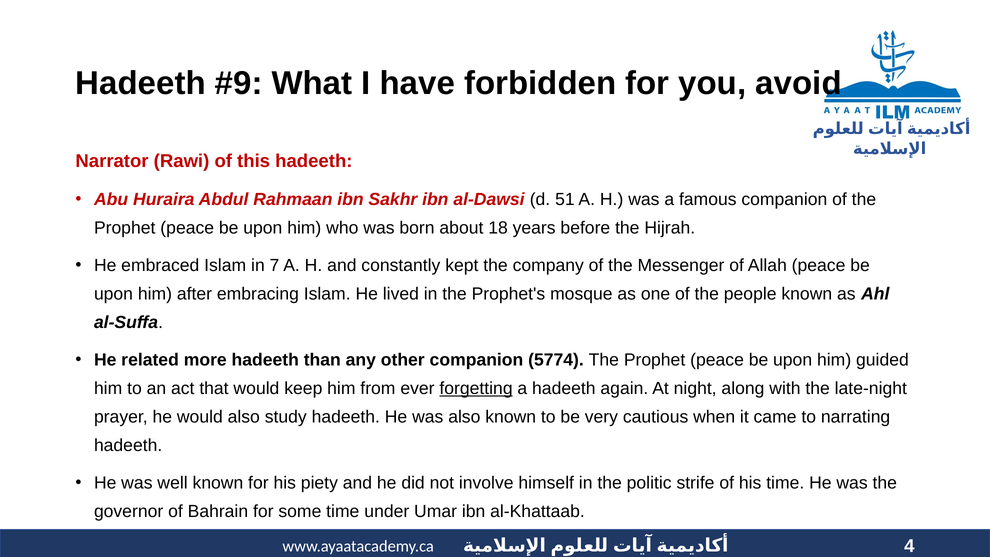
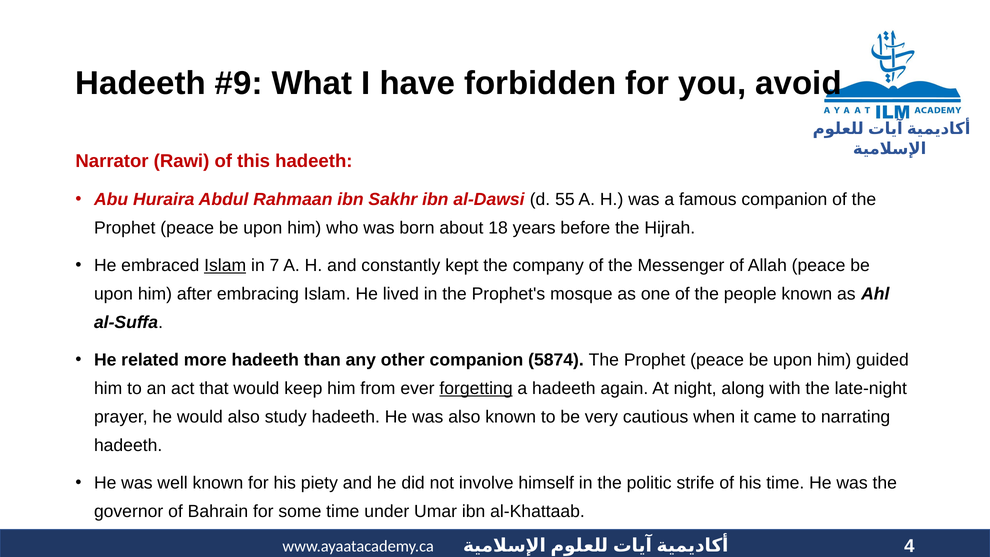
51: 51 -> 55
Islam at (225, 266) underline: none -> present
5774: 5774 -> 5874
